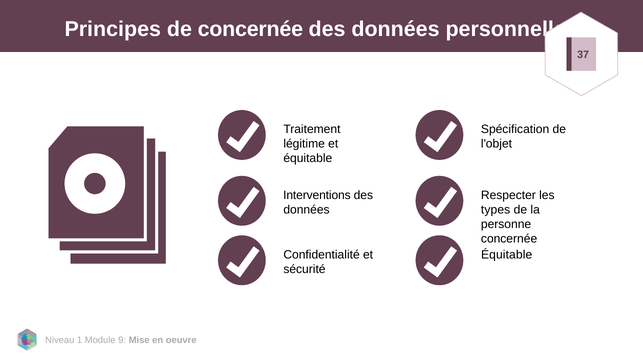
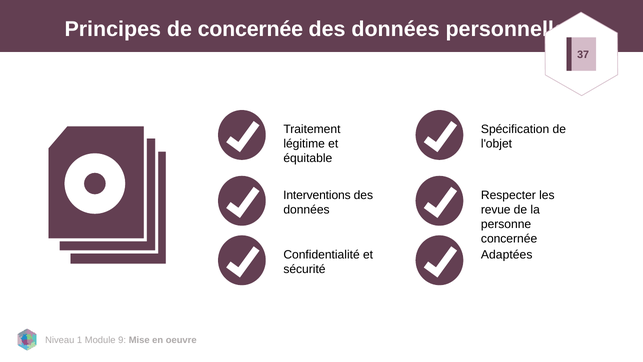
types: types -> revue
Équitable at (507, 254): Équitable -> Adaptées
